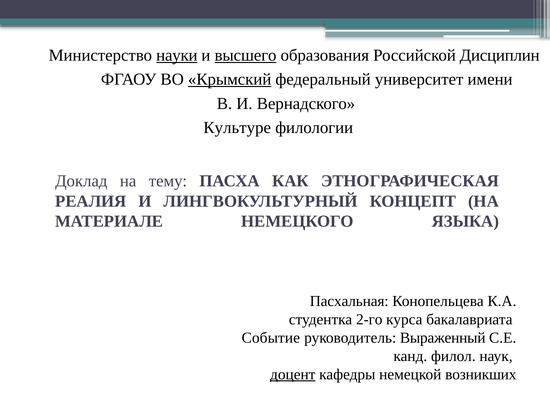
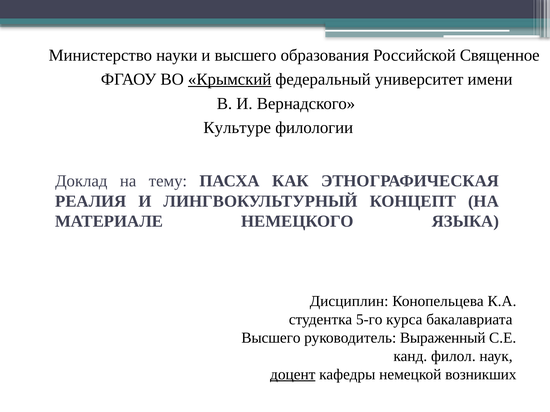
науки underline: present -> none
высшего at (246, 55) underline: present -> none
Дисциплин: Дисциплин -> Священное
Пасхальная: Пасхальная -> Дисциплин
2-го: 2-го -> 5-го
Событие at (271, 338): Событие -> Высшего
